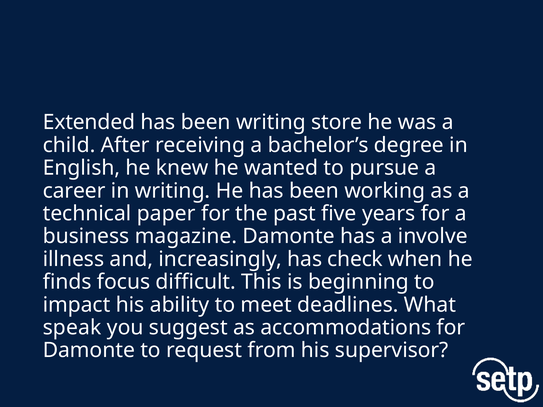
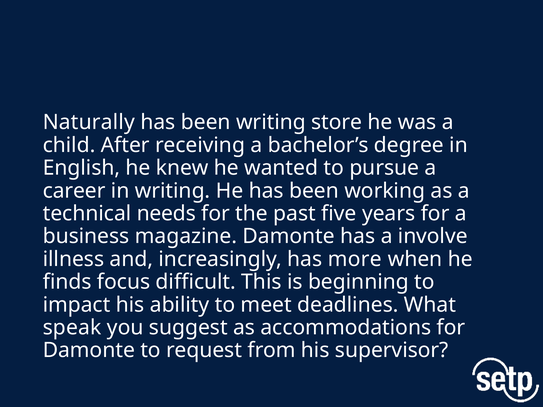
Extended: Extended -> Naturally
paper: paper -> needs
check: check -> more
